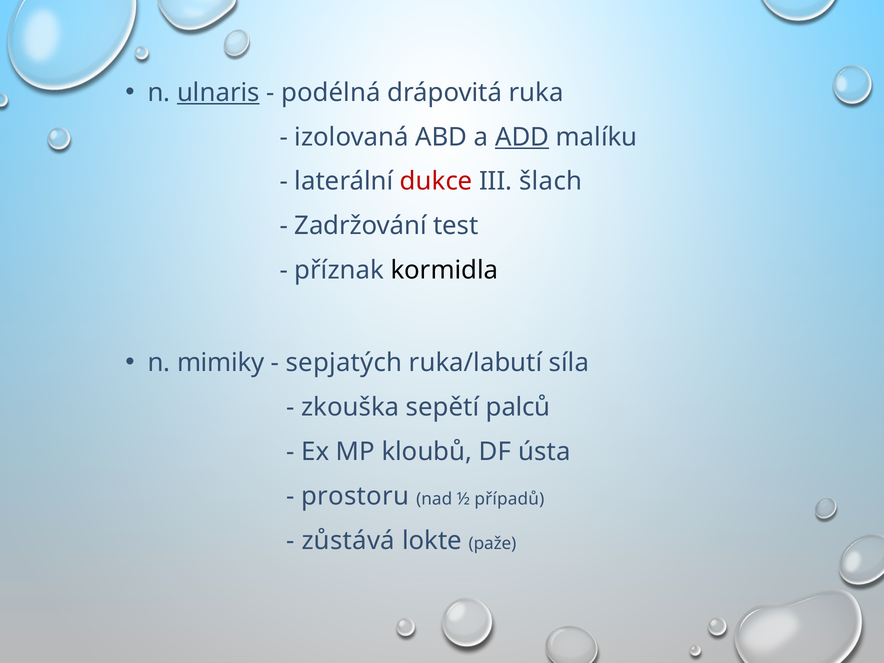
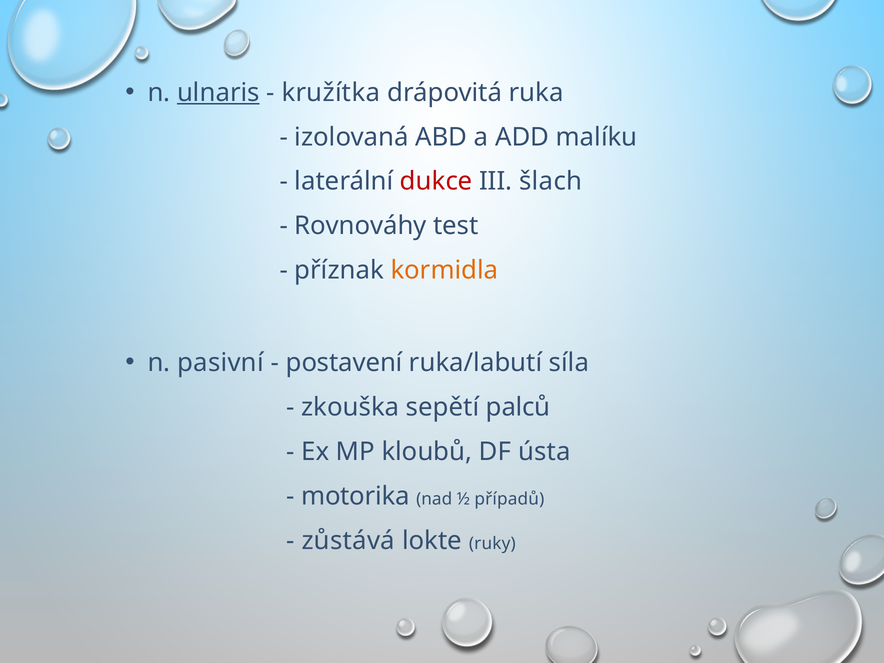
podélná: podélná -> kružítka
ADD underline: present -> none
Zadržování: Zadržování -> Rovnováhy
kormidla colour: black -> orange
mimiky: mimiky -> pasivní
sepjatých: sepjatých -> postavení
prostoru: prostoru -> motorika
paže: paže -> ruky
